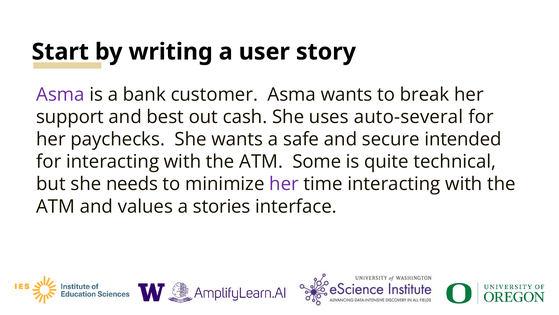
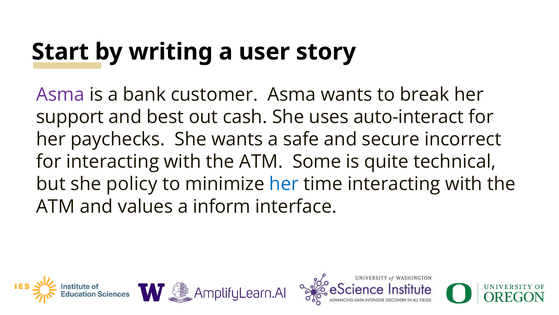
auto-several: auto-several -> auto-interact
intended: intended -> incorrect
needs: needs -> policy
her at (284, 184) colour: purple -> blue
stories: stories -> inform
